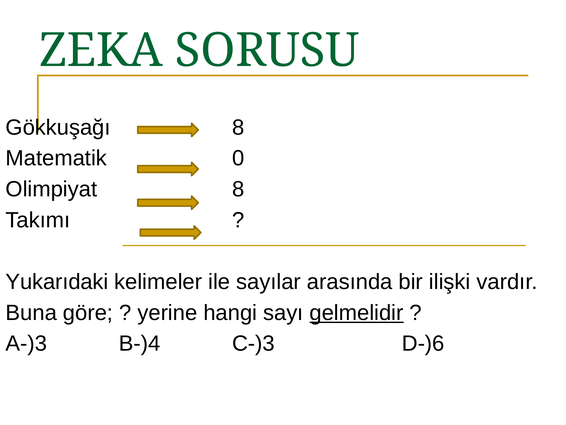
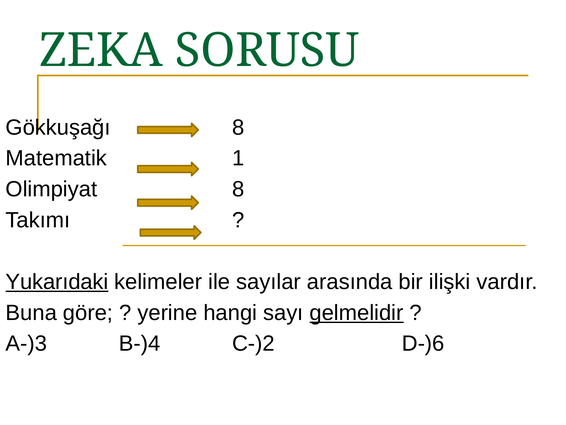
0: 0 -> 1
Yukarıdaki underline: none -> present
C-)3: C-)3 -> C-)2
